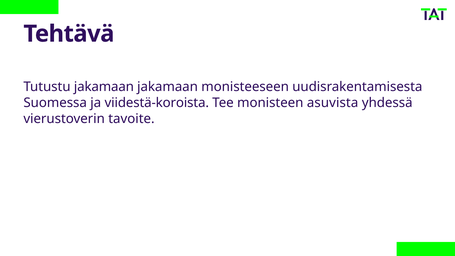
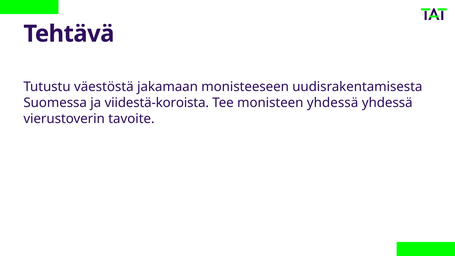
Tutustu jakamaan: jakamaan -> väestöstä
monisteen asuvista: asuvista -> yhdessä
